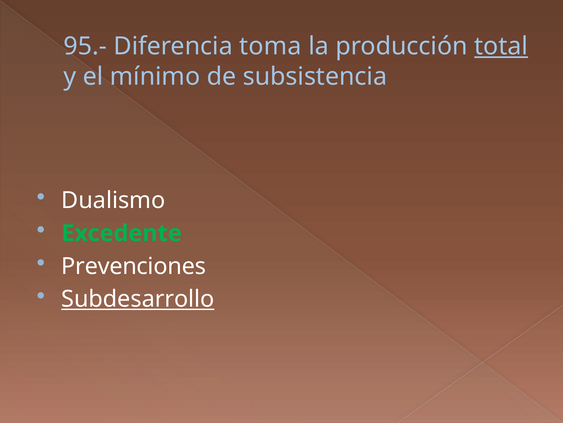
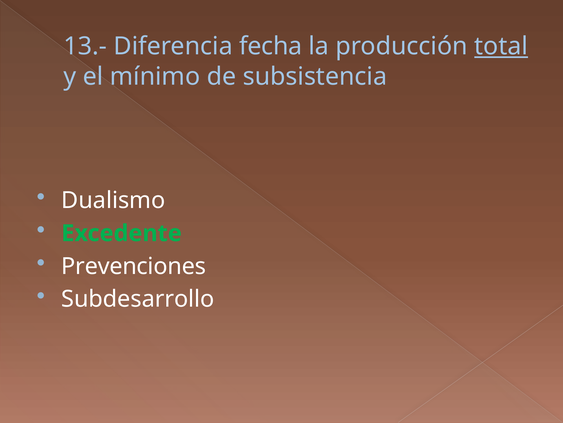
95.-: 95.- -> 13.-
toma: toma -> fecha
Subdesarrollo underline: present -> none
